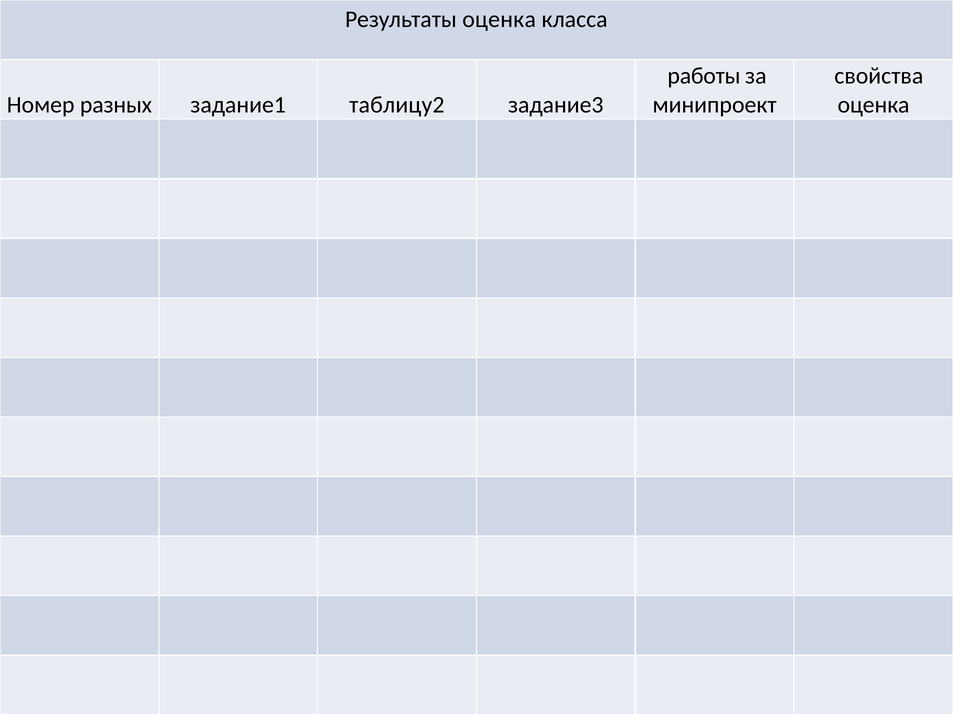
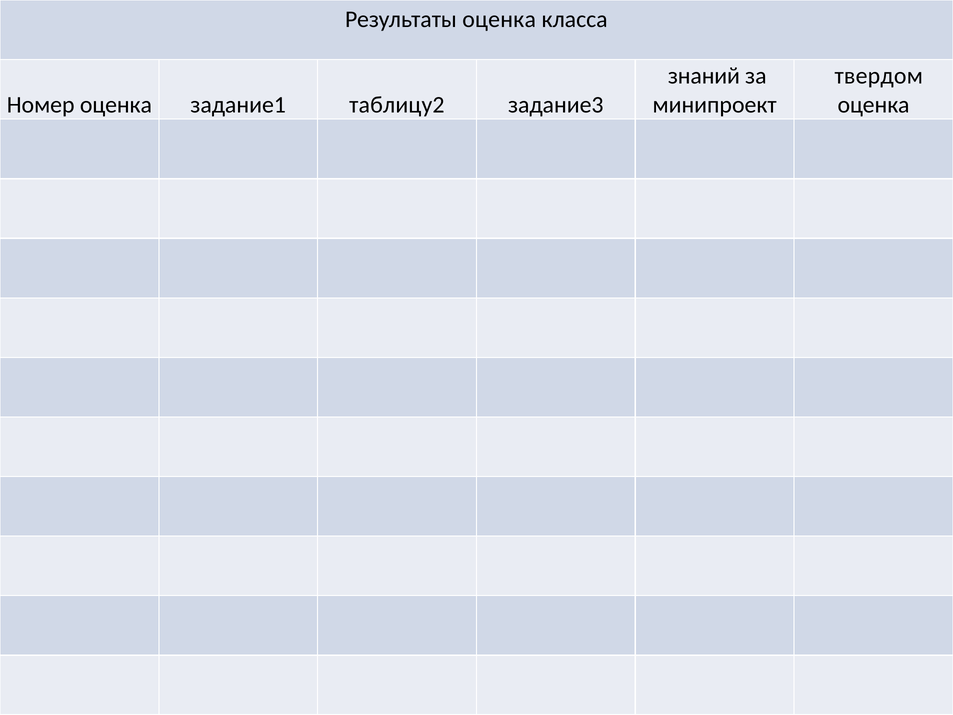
работы: работы -> знаний
свойства: свойства -> твердом
Номер разных: разных -> оценка
